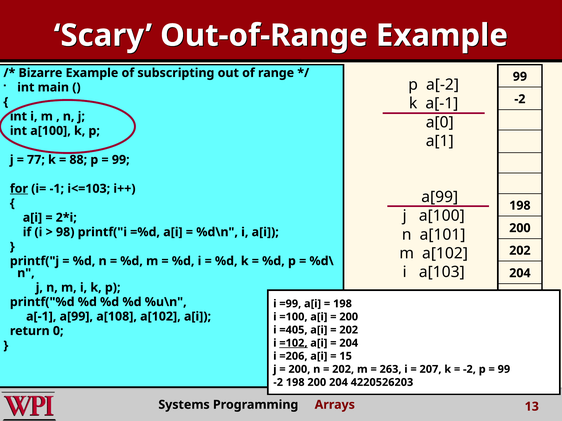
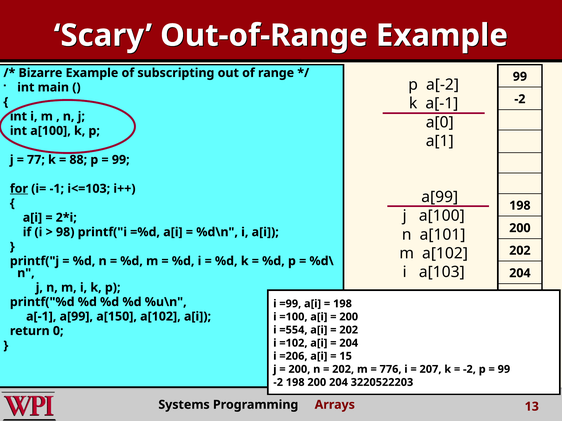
a[108: a[108 -> a[150
=405: =405 -> =554
=102 underline: present -> none
263: 263 -> 776
4220526203: 4220526203 -> 3220522203
